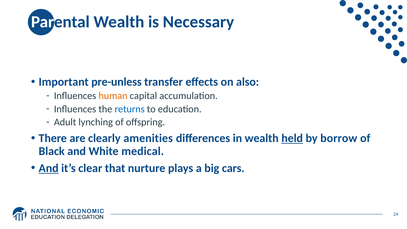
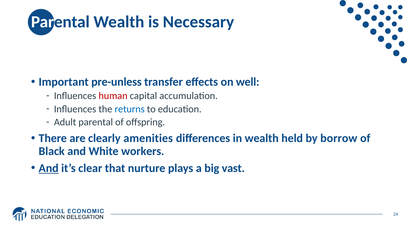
also: also -> well
human colour: orange -> red
Adult lynching: lynching -> parental
held underline: present -> none
medical: medical -> workers
cars: cars -> vast
